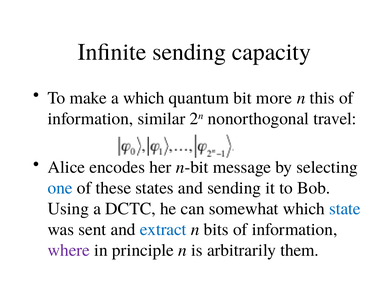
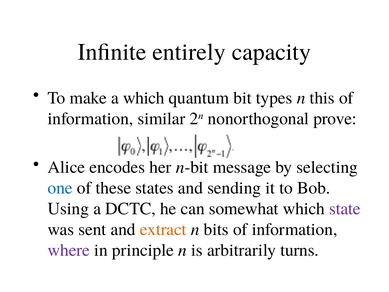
Infinite sending: sending -> entirely
more: more -> types
travel: travel -> prove
state colour: blue -> purple
extract colour: blue -> orange
them: them -> turns
